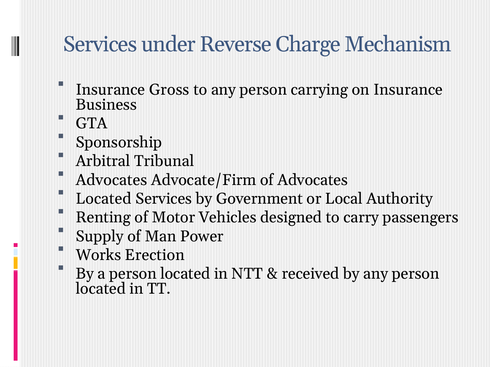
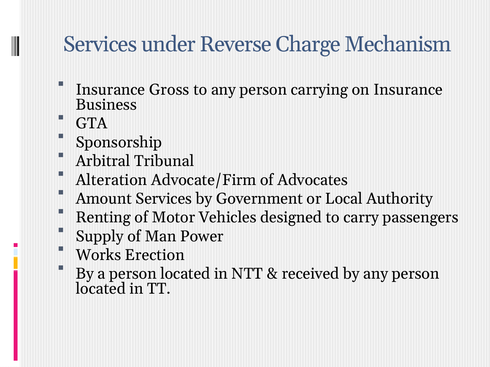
Advocates at (112, 180): Advocates -> Alteration
Located at (104, 199): Located -> Amount
